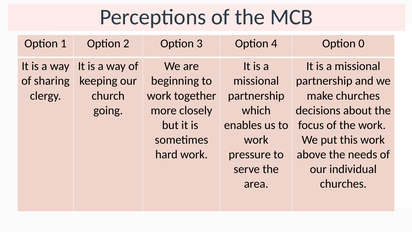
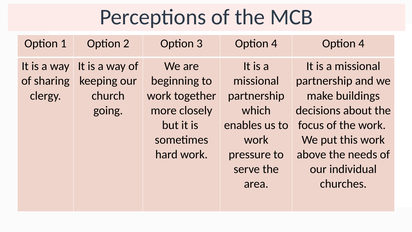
4 Option 0: 0 -> 4
make churches: churches -> buildings
